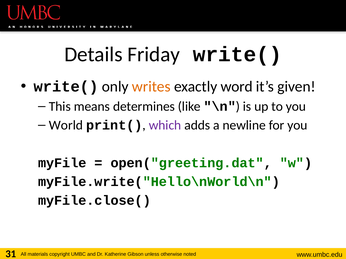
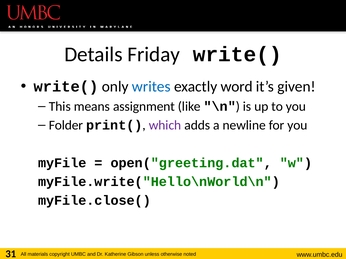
writes colour: orange -> blue
determines: determines -> assignment
World: World -> Folder
